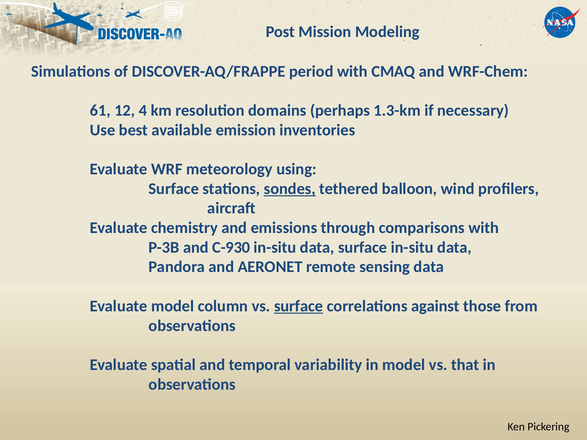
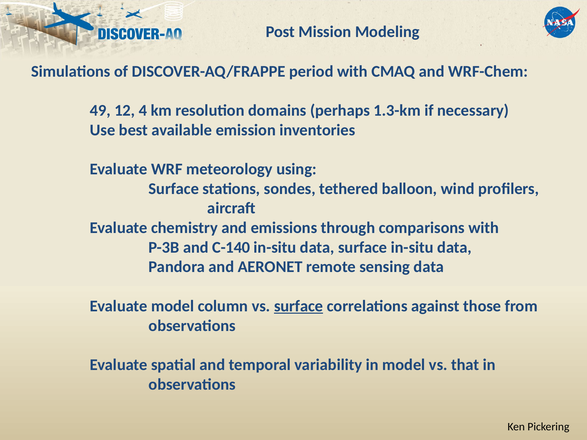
61: 61 -> 49
sondes underline: present -> none
C-930: C-930 -> C-140
